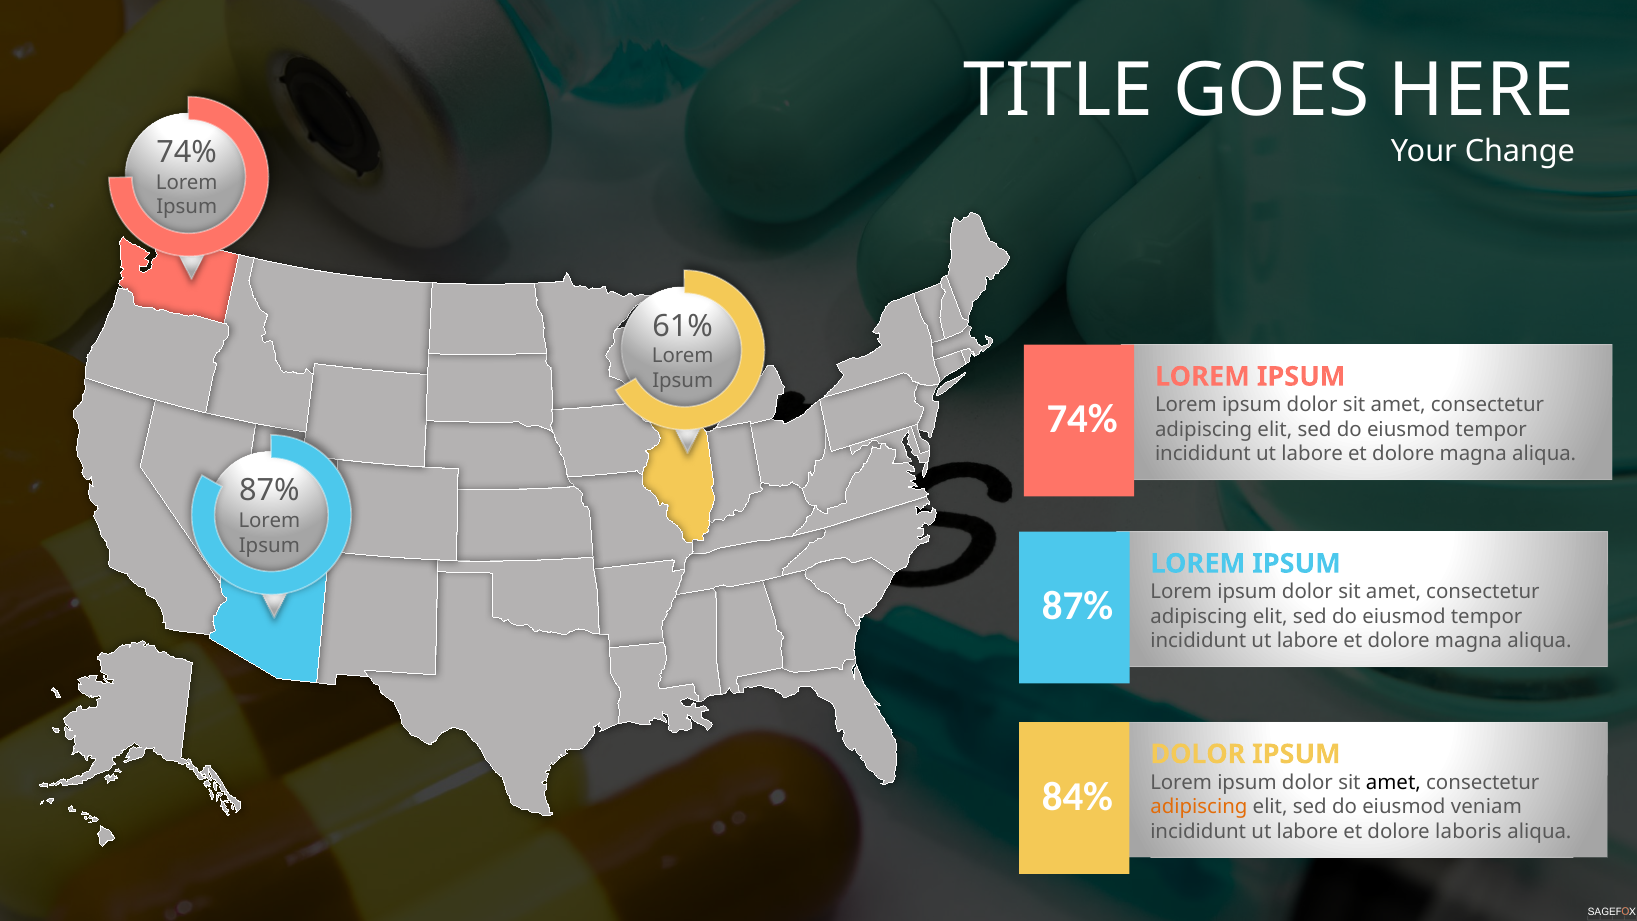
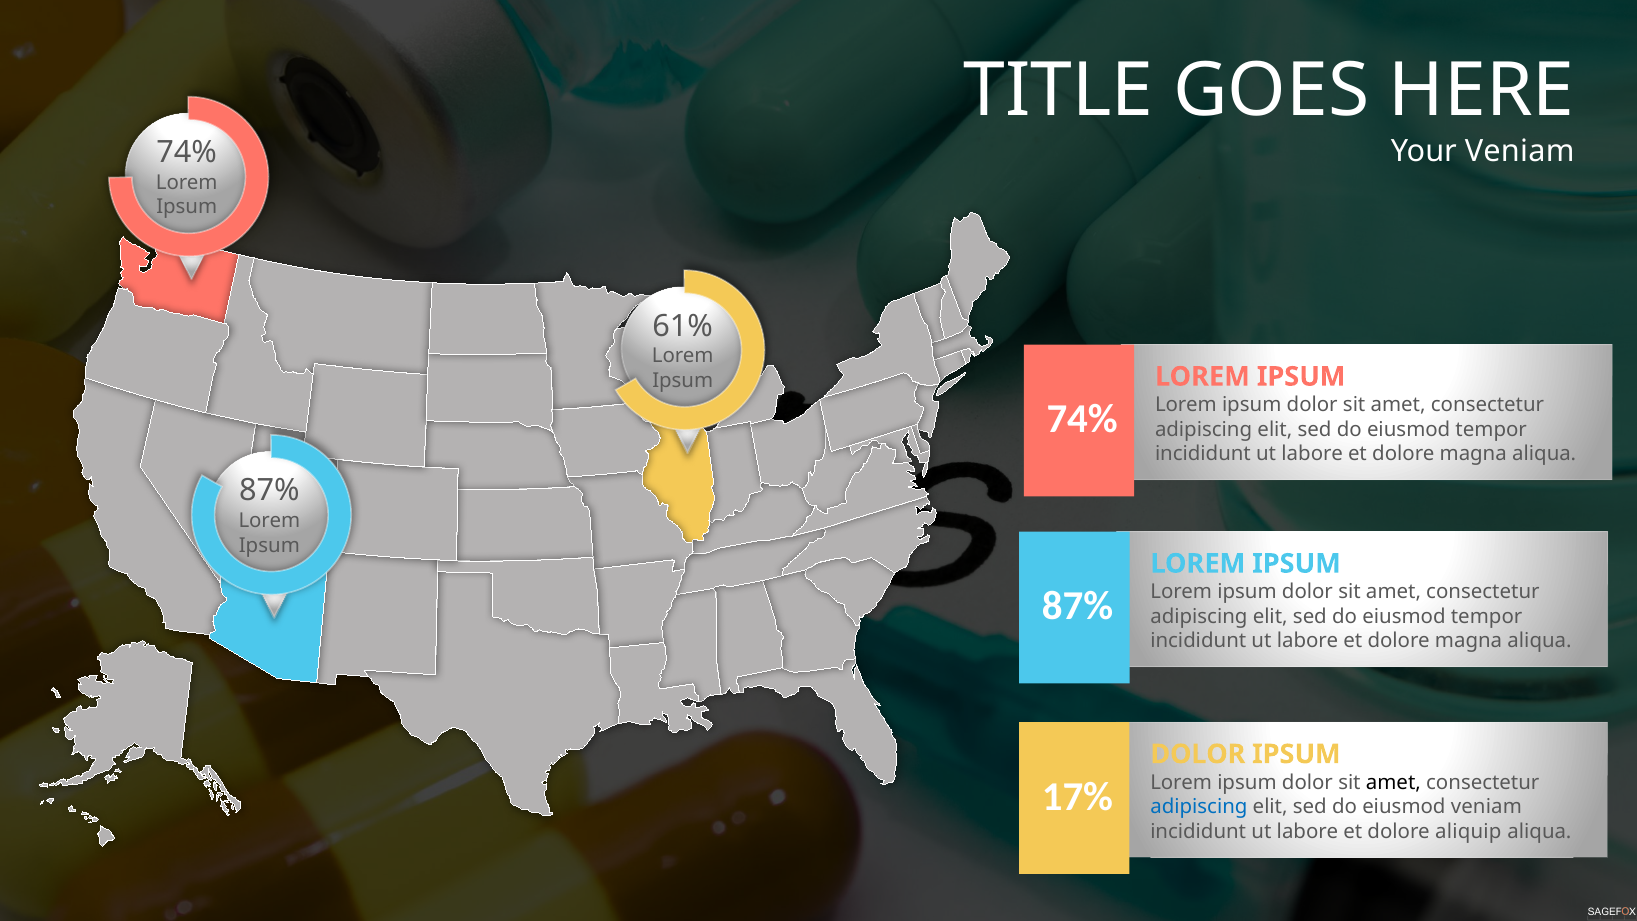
Your Change: Change -> Veniam
84%: 84% -> 17%
adipiscing at (1199, 807) colour: orange -> blue
laboris: laboris -> aliquip
